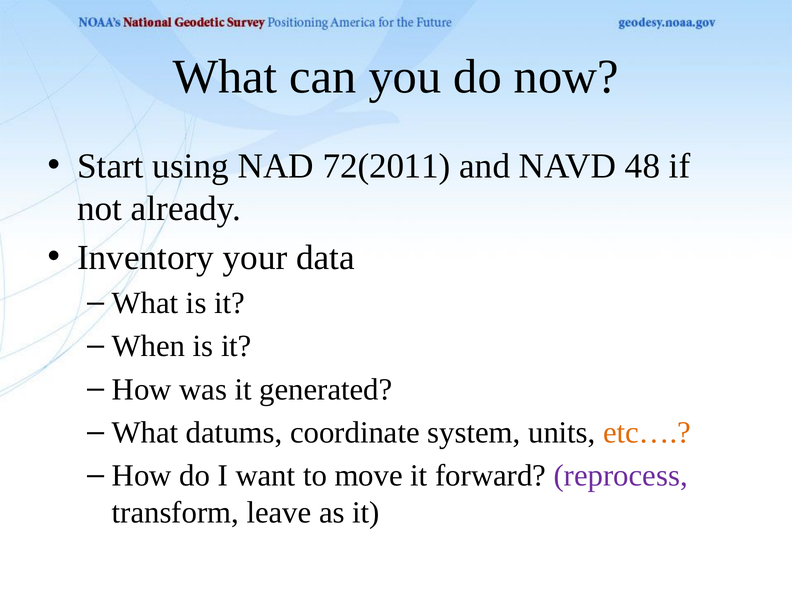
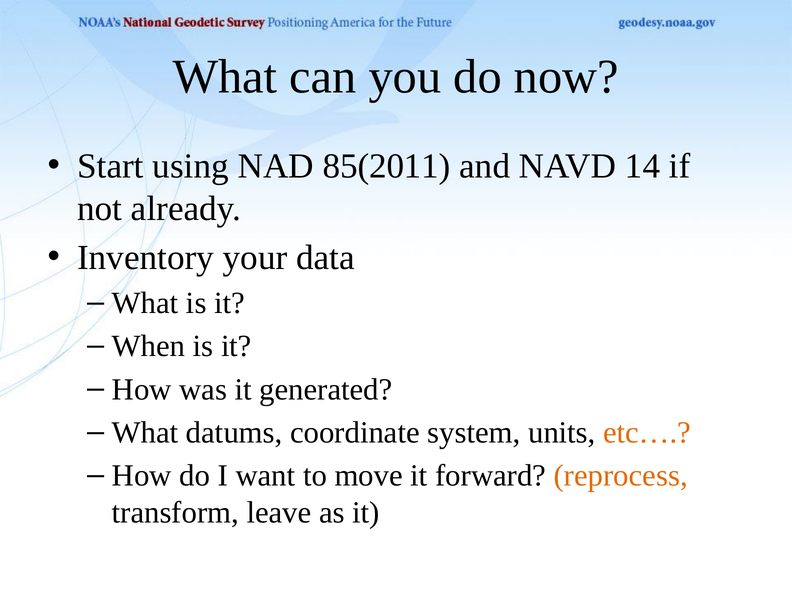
72(2011: 72(2011 -> 85(2011
48: 48 -> 14
reprocess colour: purple -> orange
